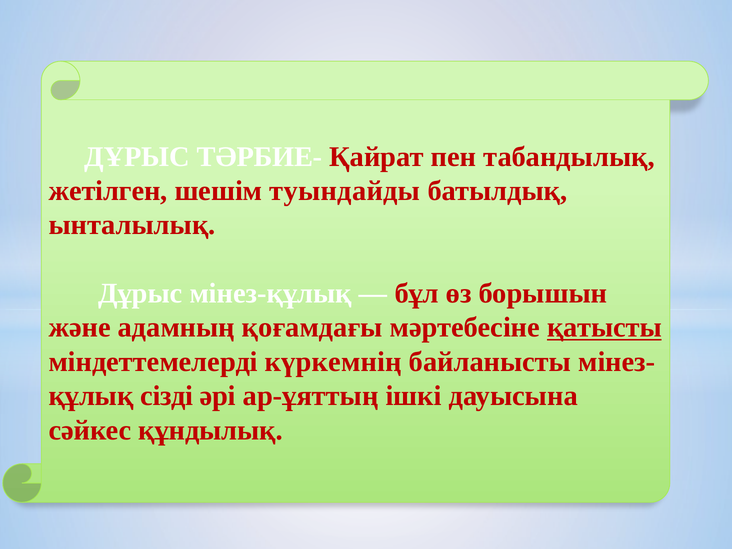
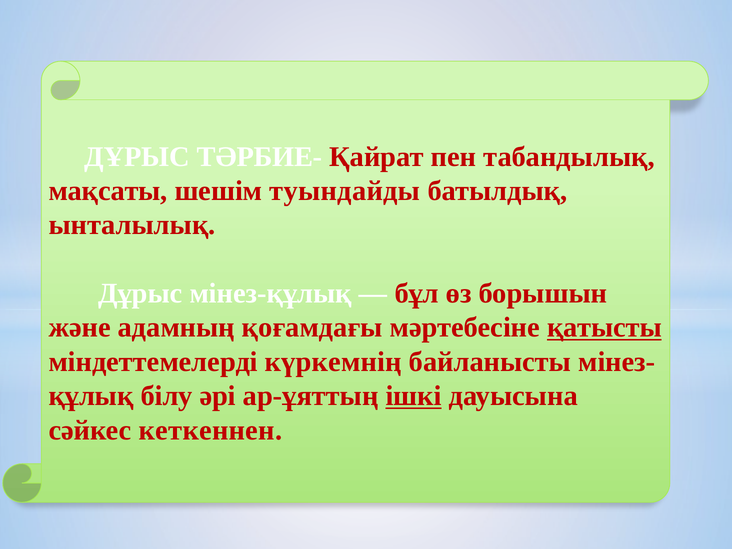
жетілген: жетілген -> мақсаты
сізді: сізді -> білу
ішкі underline: none -> present
құндылық: құндылық -> кеткеннен
